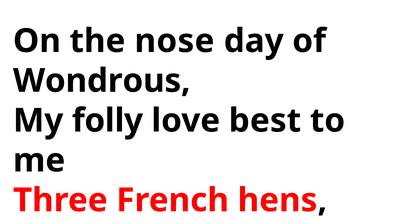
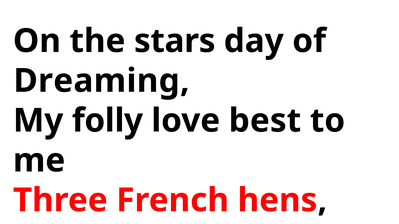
nose: nose -> stars
Wondrous: Wondrous -> Dreaming
